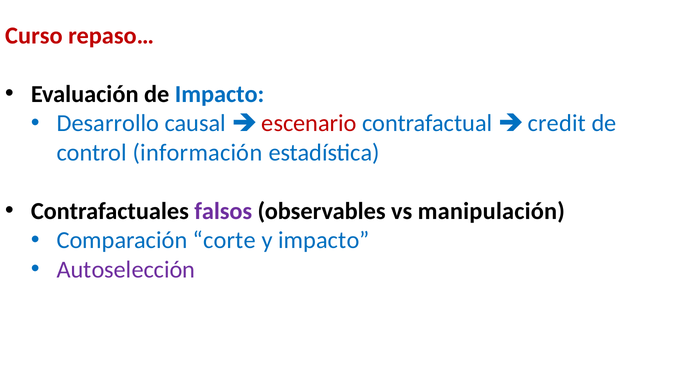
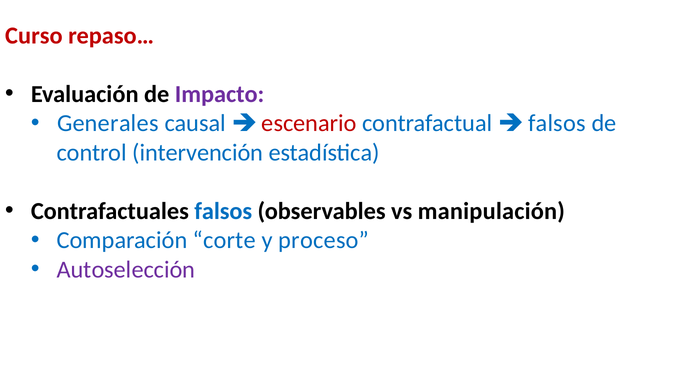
Impacto at (220, 94) colour: blue -> purple
Desarrollo: Desarrollo -> Generales
credit at (557, 123): credit -> falsos
información: información -> intervención
falsos at (223, 211) colour: purple -> blue
y impacto: impacto -> proceso
